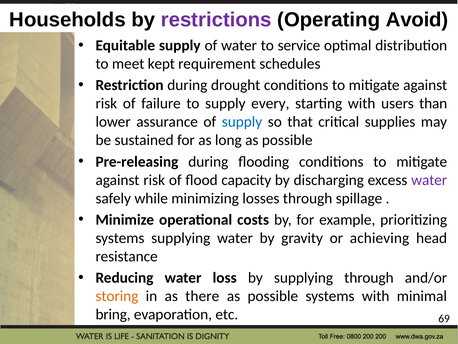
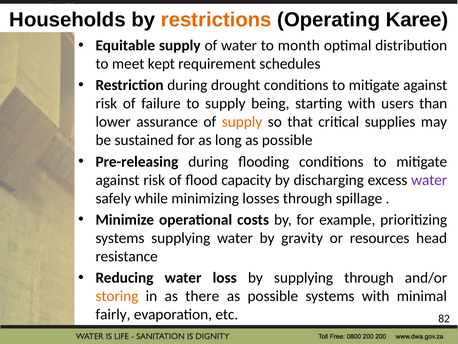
restrictions colour: purple -> orange
Avoid: Avoid -> Karee
service: service -> month
every: every -> being
supply at (242, 122) colour: blue -> orange
achieving: achieving -> resources
bring: bring -> fairly
69: 69 -> 82
